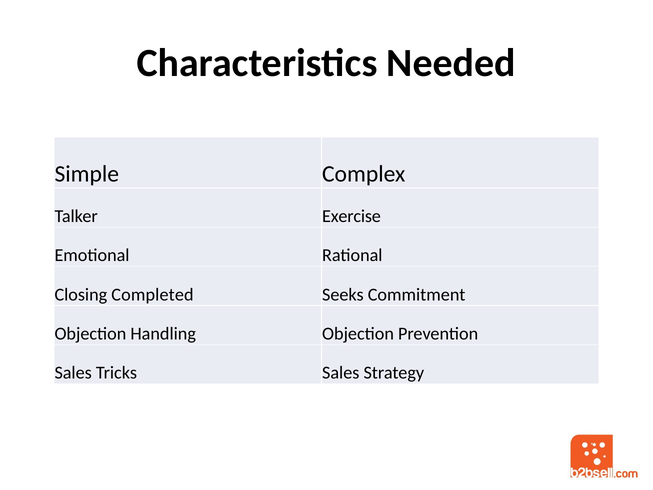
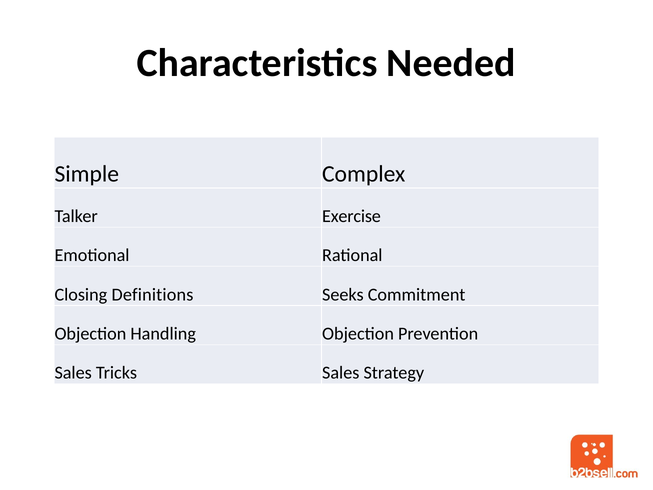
Completed: Completed -> Definitions
